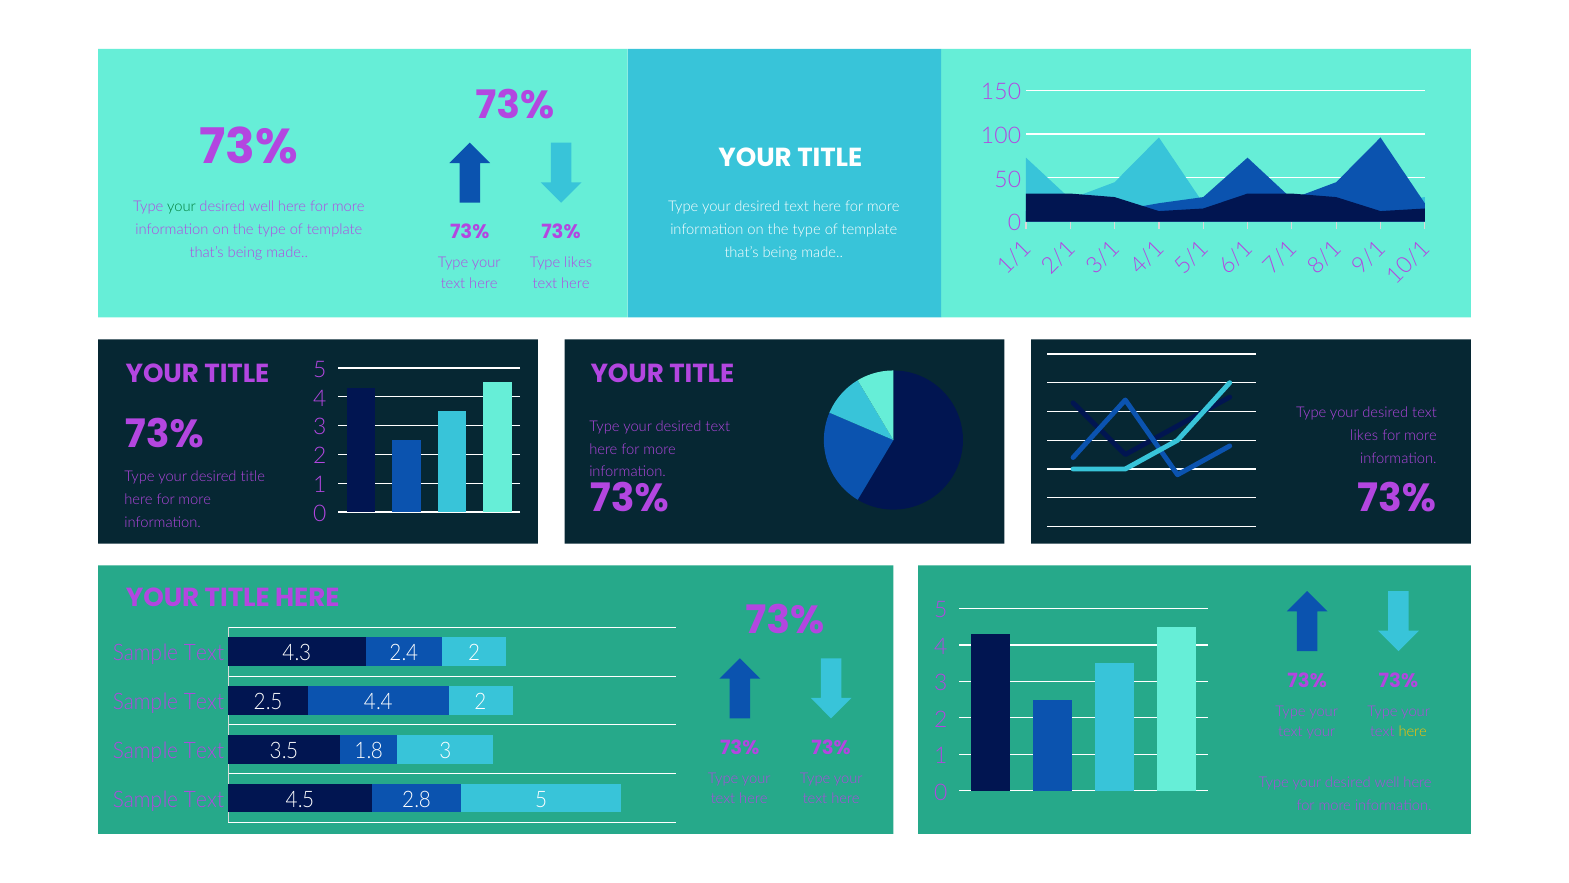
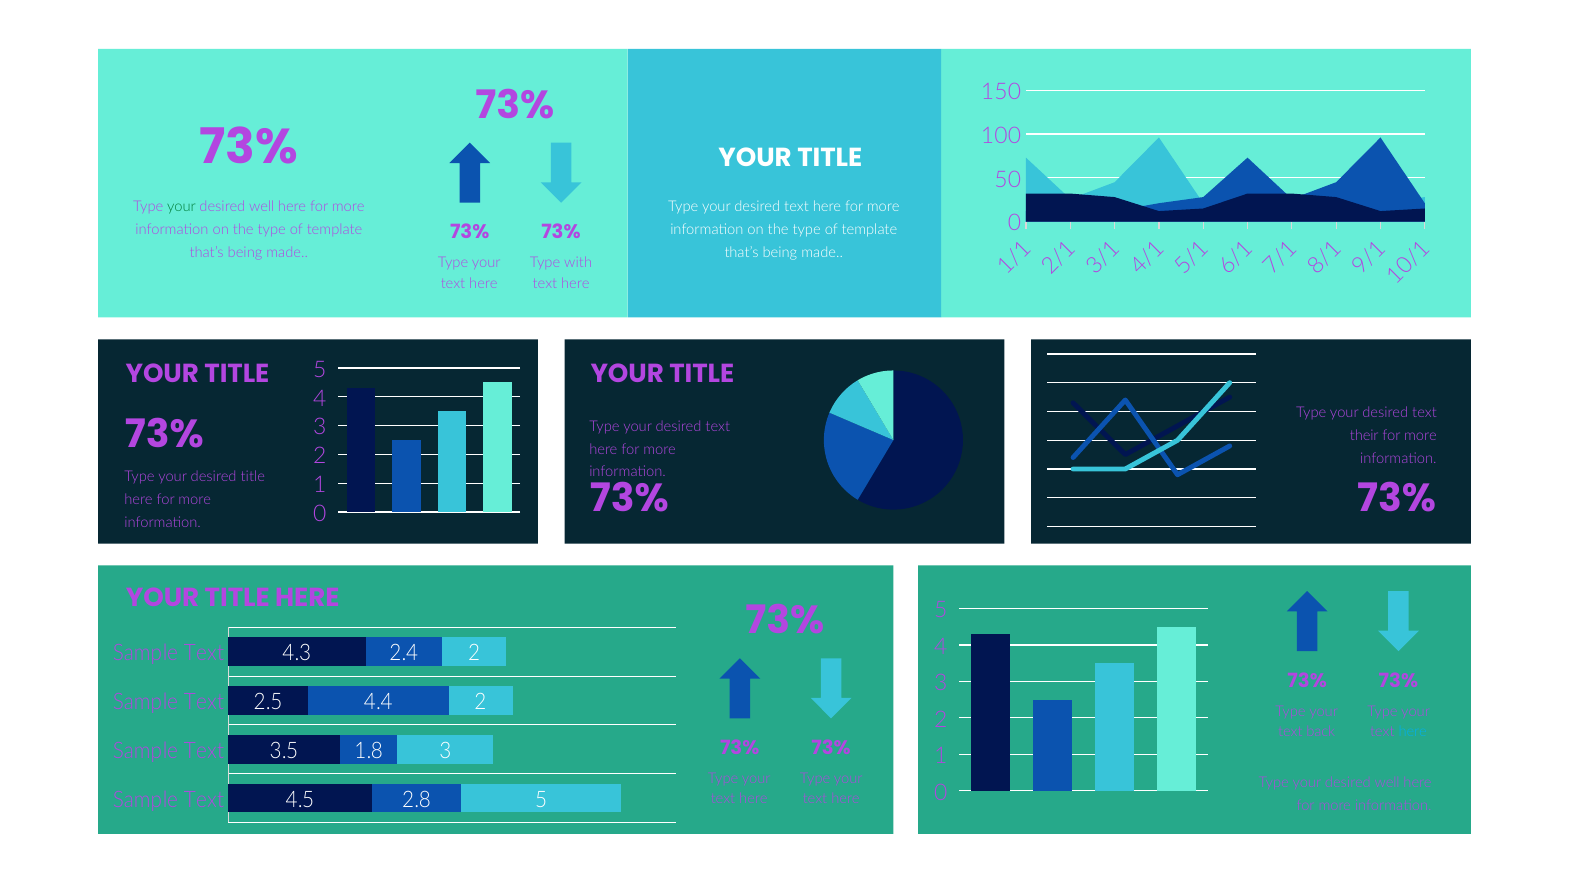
Type likes: likes -> with
likes at (1364, 436): likes -> their
text your: your -> back
here at (1413, 731) colour: yellow -> light blue
